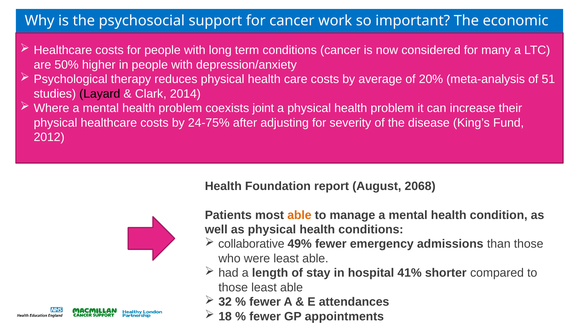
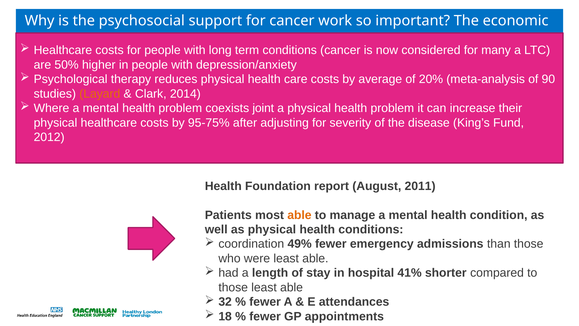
51: 51 -> 90
Layard colour: black -> orange
24-75%: 24-75% -> 95-75%
2068: 2068 -> 2011
collaborative: collaborative -> coordination
